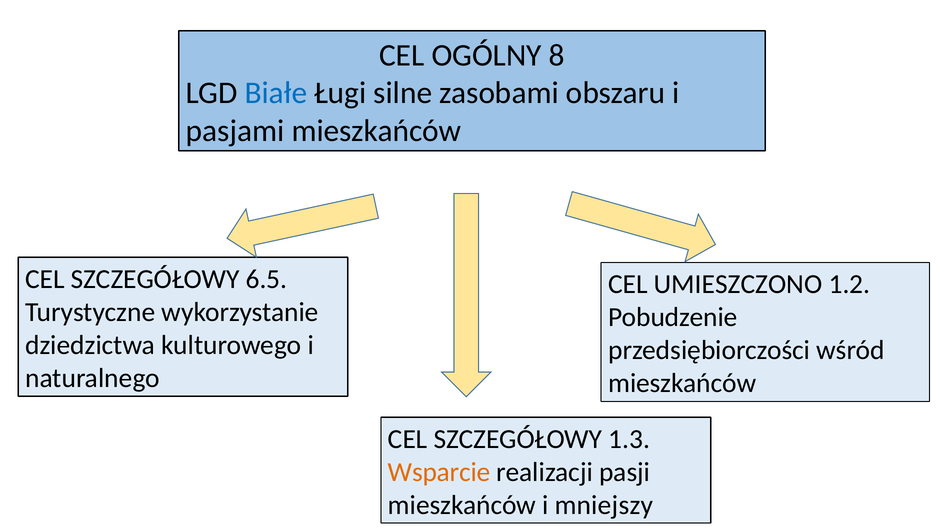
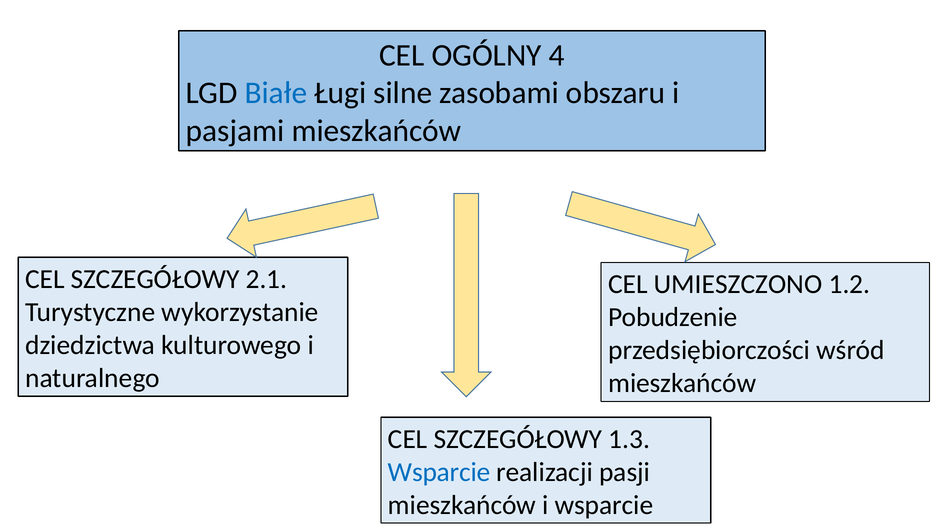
8: 8 -> 4
6.5: 6.5 -> 2.1
Wsparcie at (439, 472) colour: orange -> blue
i mniejszy: mniejszy -> wsparcie
